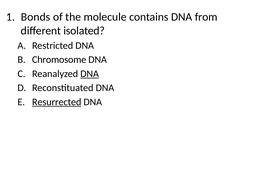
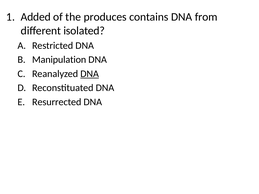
Bonds: Bonds -> Added
molecule: molecule -> produces
Chromosome: Chromosome -> Manipulation
Resurrected underline: present -> none
